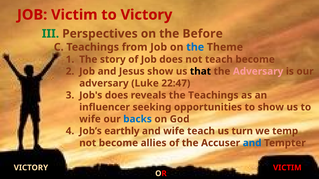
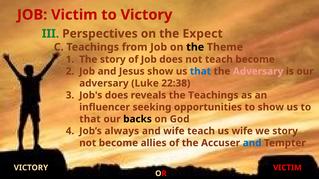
Before: Before -> Expect
the at (195, 47) colour: blue -> black
that at (200, 71) colour: black -> blue
22:47: 22:47 -> 22:38
wife at (90, 119): wife -> that
backs colour: blue -> black
earthly: earthly -> always
us turn: turn -> wife
we temp: temp -> story
